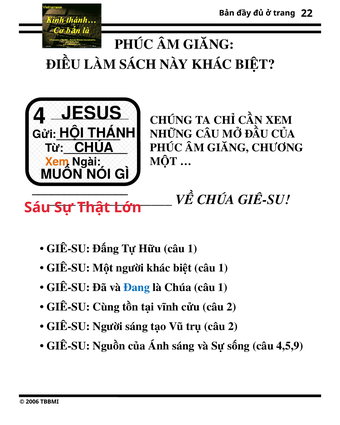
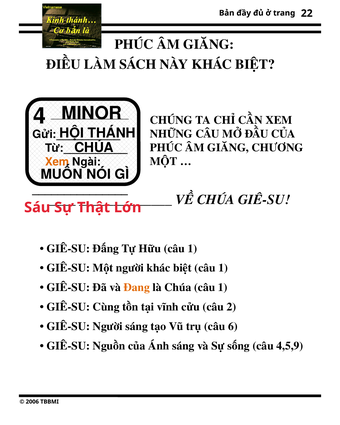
JESUS: JESUS -> MINOR
Đang colour: blue -> orange
trụ câu 2: 2 -> 6
